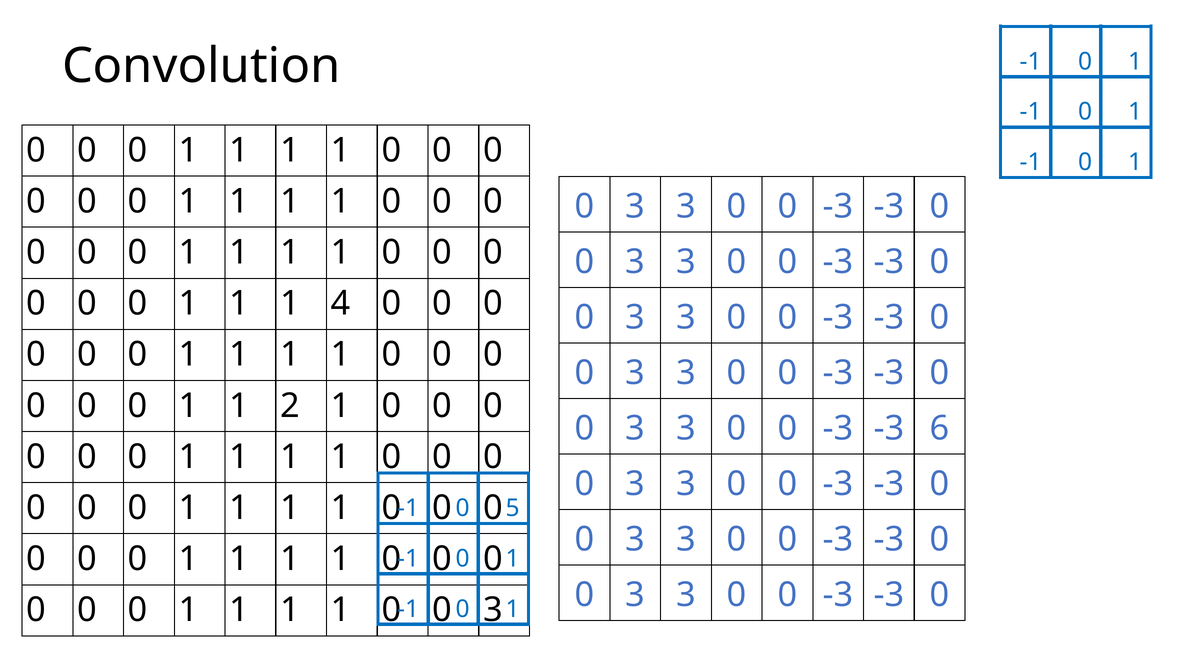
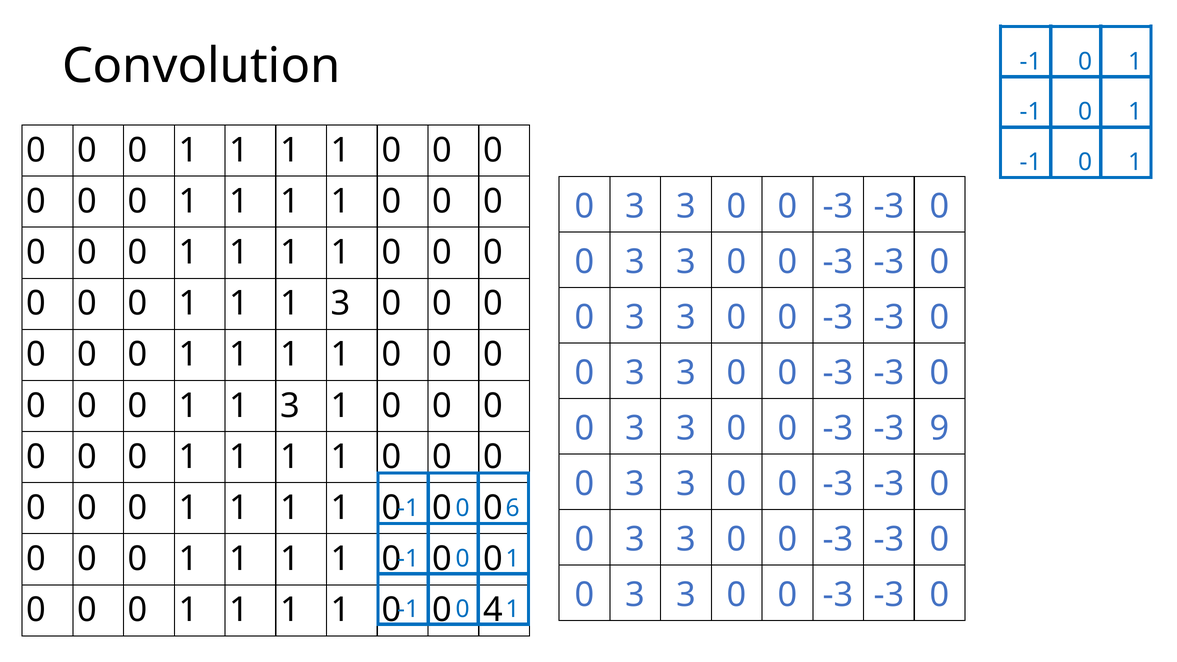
1 1 1 4: 4 -> 3
0 1 1 2: 2 -> 3
6: 6 -> 9
5: 5 -> 6
1 0 0 3: 3 -> 4
